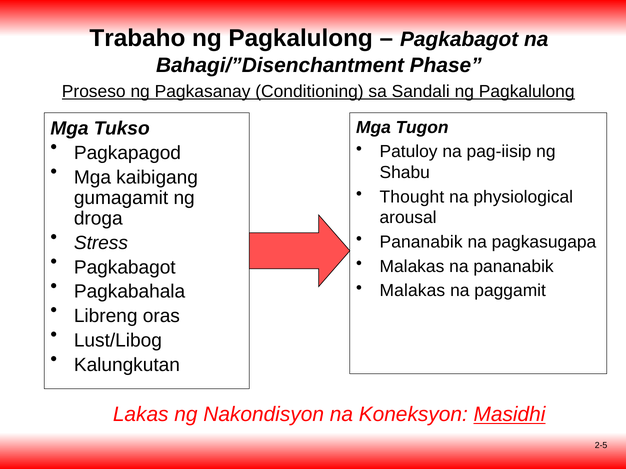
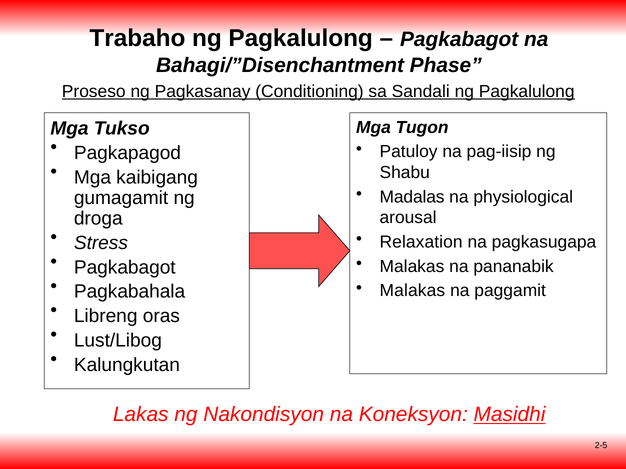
Thought: Thought -> Madalas
Pananabik at (421, 242): Pananabik -> Relaxation
